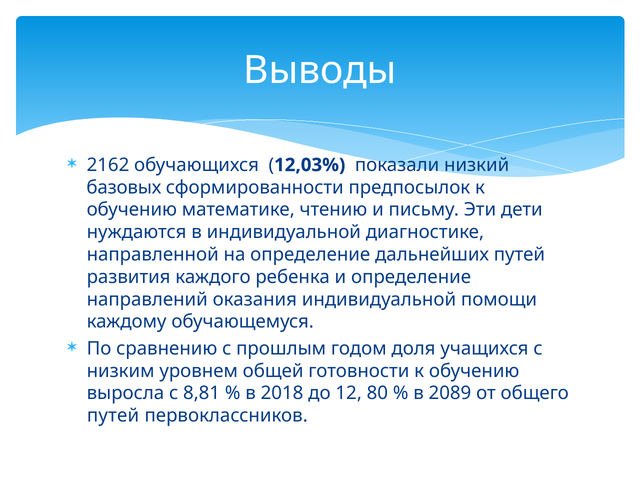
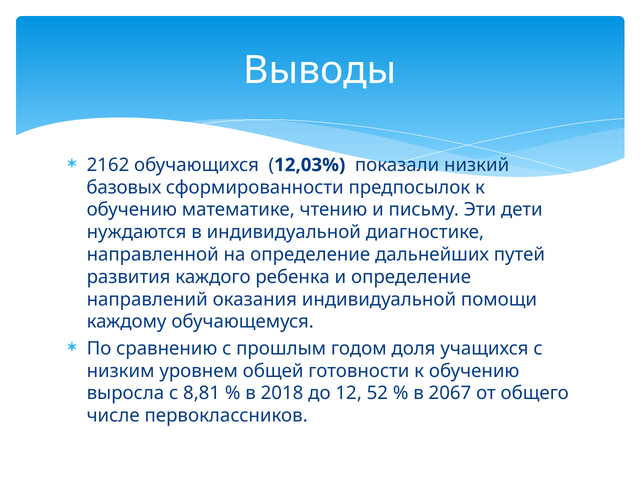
80: 80 -> 52
2089: 2089 -> 2067
путей at (113, 416): путей -> числе
